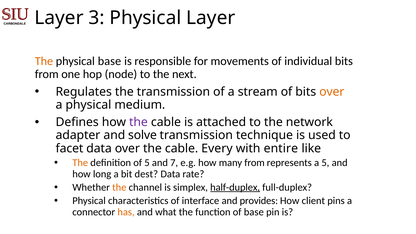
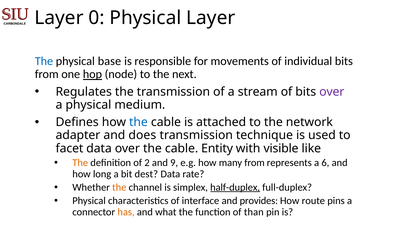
3: 3 -> 0
The at (44, 61) colour: orange -> blue
hop underline: none -> present
over at (332, 92) colour: orange -> purple
the at (138, 122) colour: purple -> blue
solve: solve -> does
Every: Every -> Entity
entire: entire -> visible
of 5: 5 -> 2
7: 7 -> 9
a 5: 5 -> 6
client: client -> route
of base: base -> than
